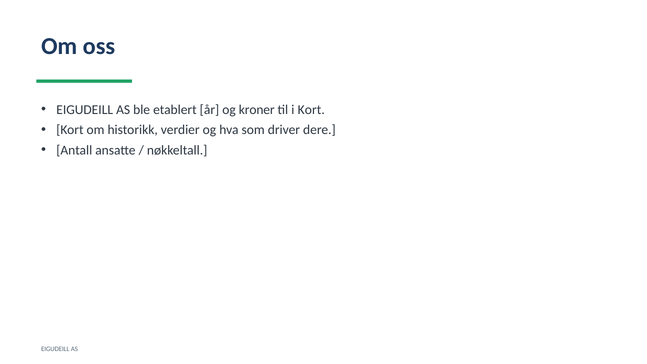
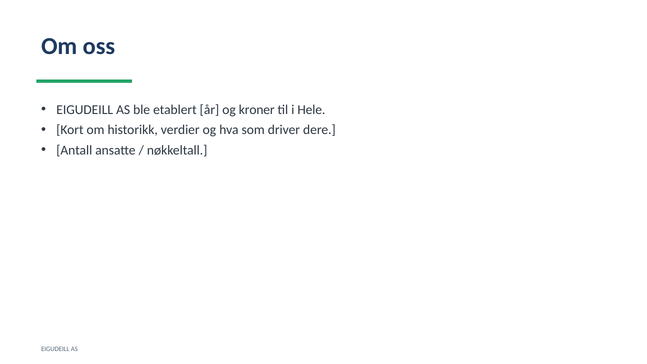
i Kort: Kort -> Hele
